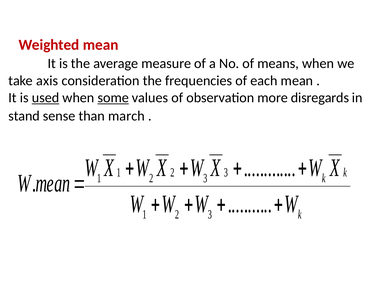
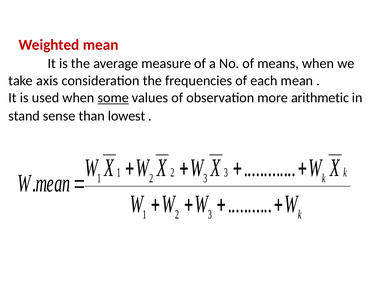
used underline: present -> none
disregards: disregards -> arithmetic
march: march -> lowest
